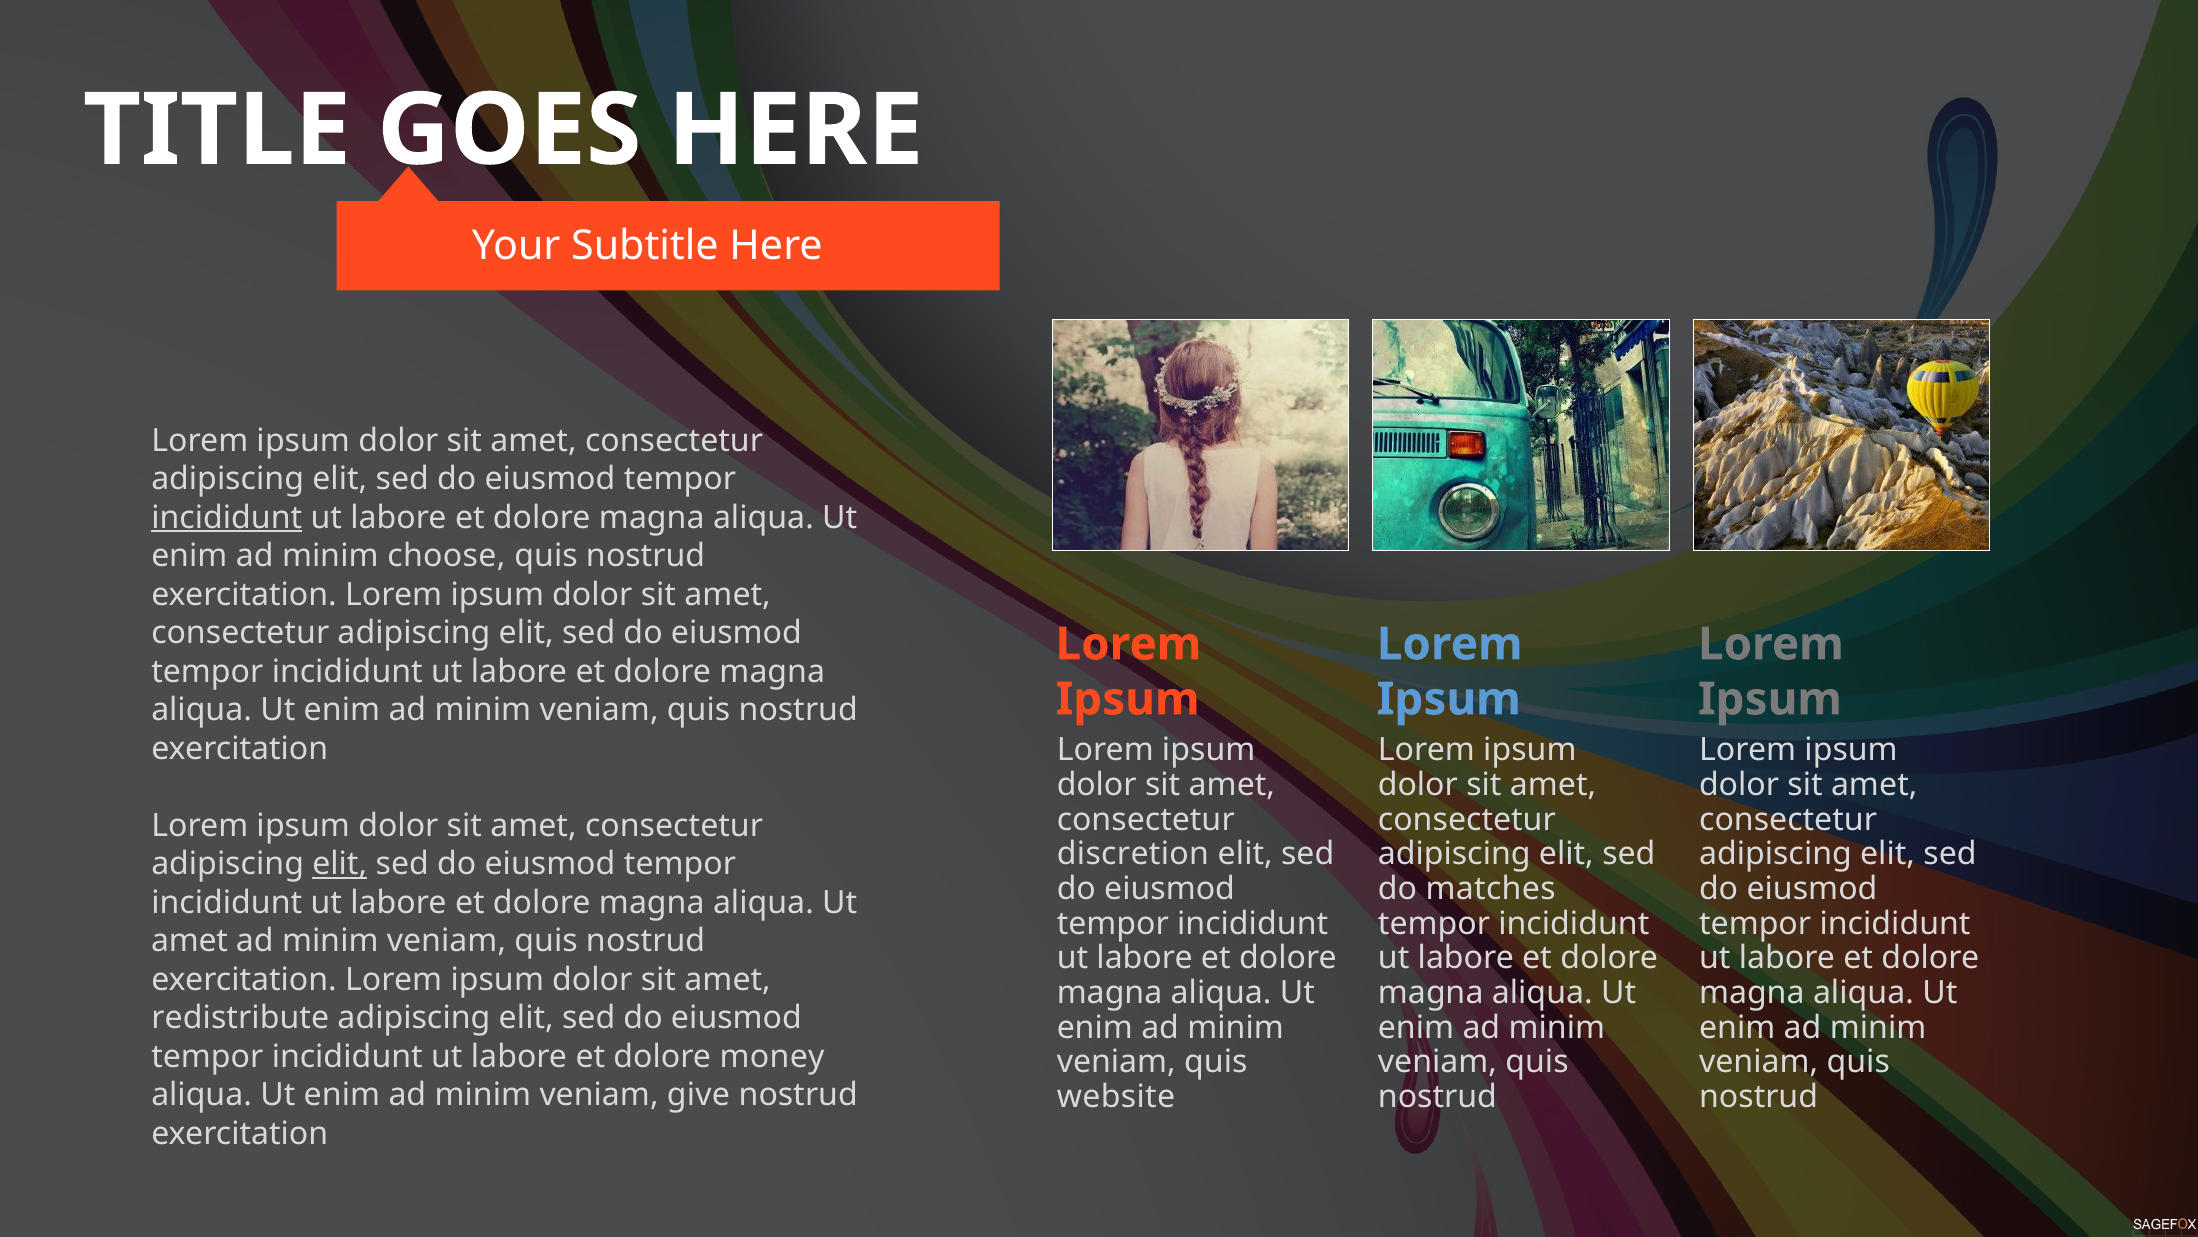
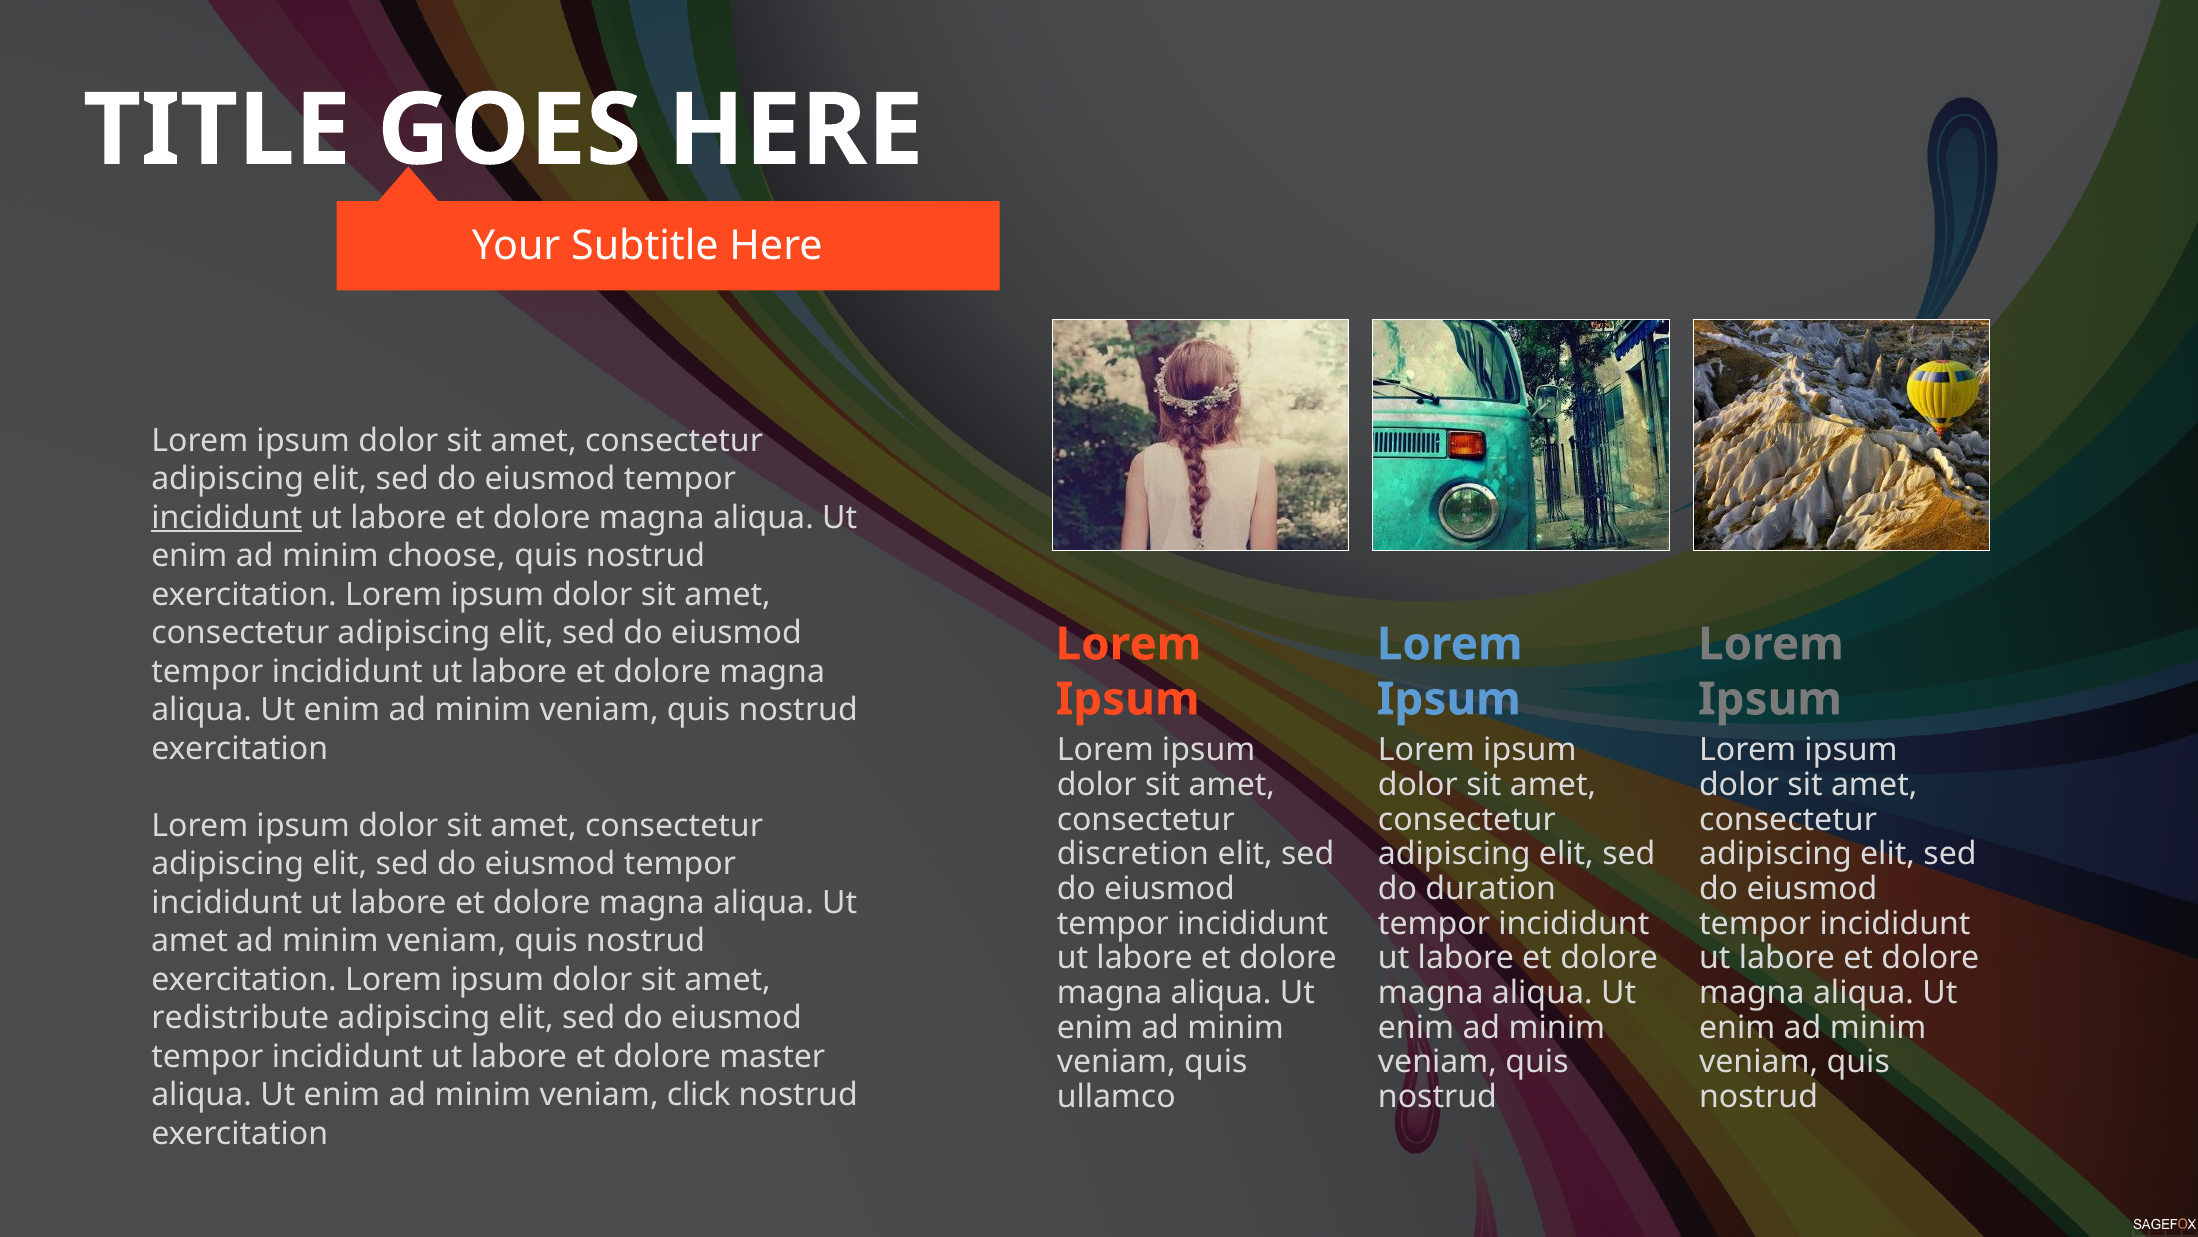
elit at (340, 864) underline: present -> none
matches: matches -> duration
money: money -> master
give: give -> click
website: website -> ullamco
